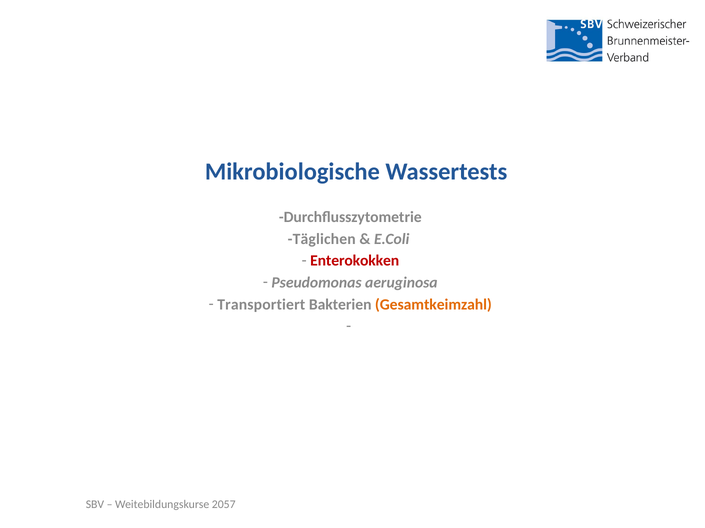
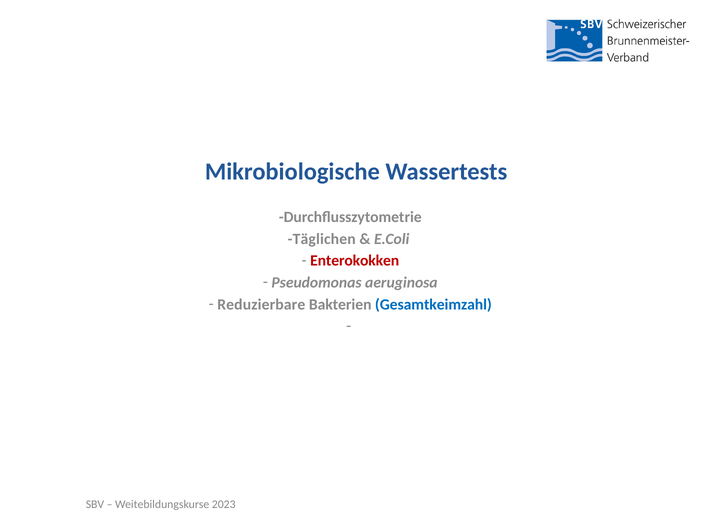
Transportiert: Transportiert -> Reduzierbare
Gesamtkeimzahl colour: orange -> blue
2057: 2057 -> 2023
